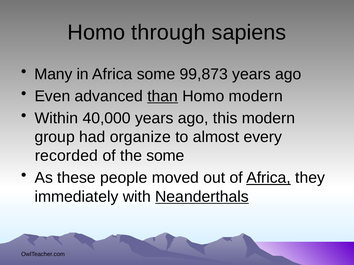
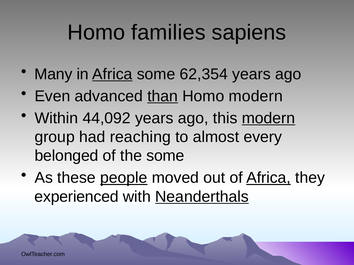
through: through -> families
Africa at (112, 74) underline: none -> present
99,873: 99,873 -> 62,354
40,000: 40,000 -> 44,092
modern at (268, 118) underline: none -> present
organize: organize -> reaching
recorded: recorded -> belonged
people underline: none -> present
immediately: immediately -> experienced
